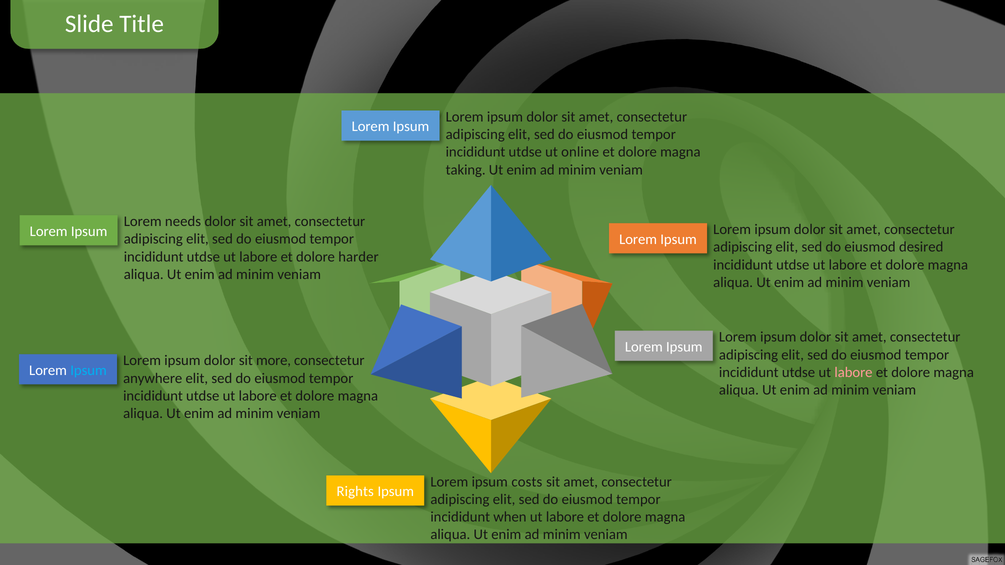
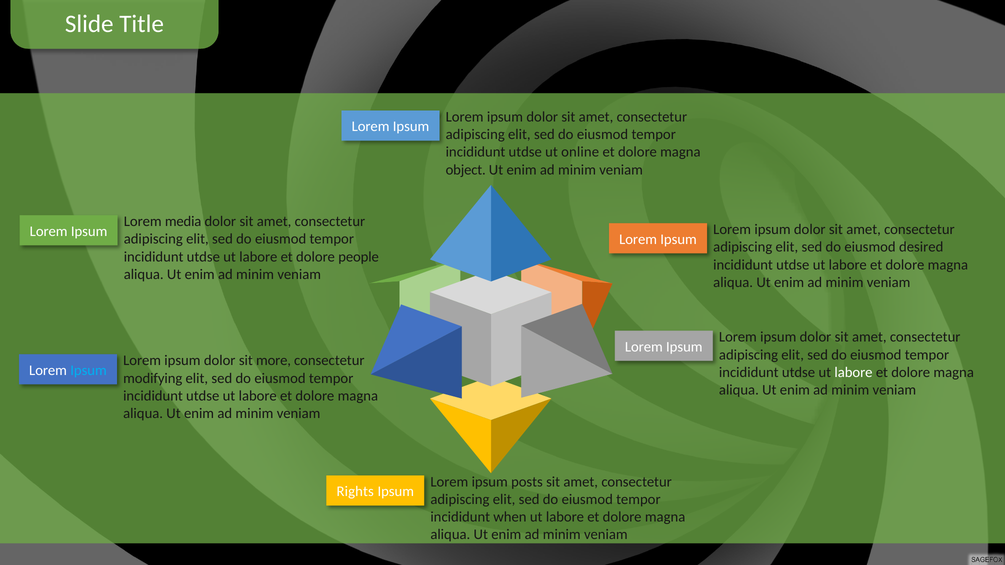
taking: taking -> object
needs: needs -> media
harder: harder -> people
labore at (853, 372) colour: pink -> white
anywhere: anywhere -> modifying
costs: costs -> posts
